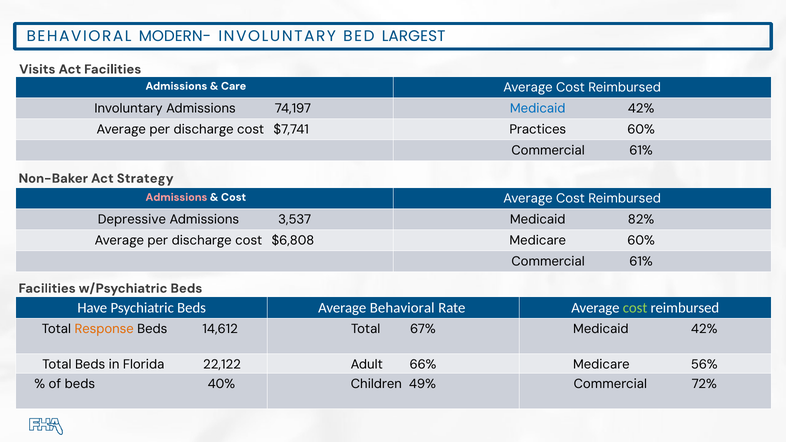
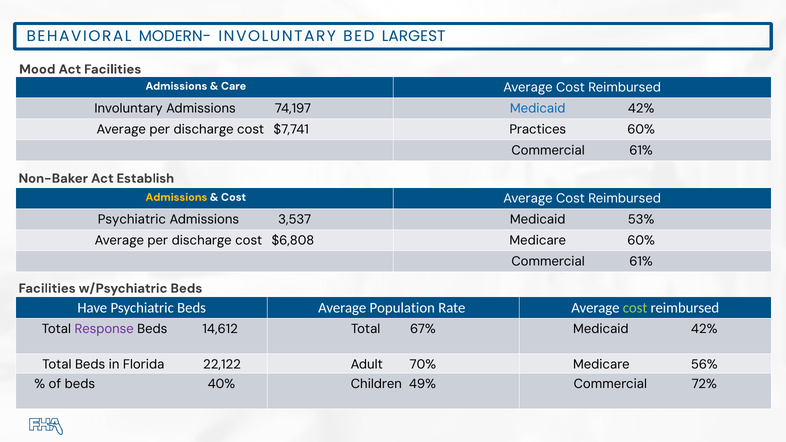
Visits: Visits -> Mood
Strategy: Strategy -> Establish
Admissions at (176, 197) colour: pink -> yellow
Depressive at (132, 220): Depressive -> Psychiatric
82%: 82% -> 53%
Average Behavioral: Behavioral -> Population
Response colour: orange -> purple
66%: 66% -> 70%
